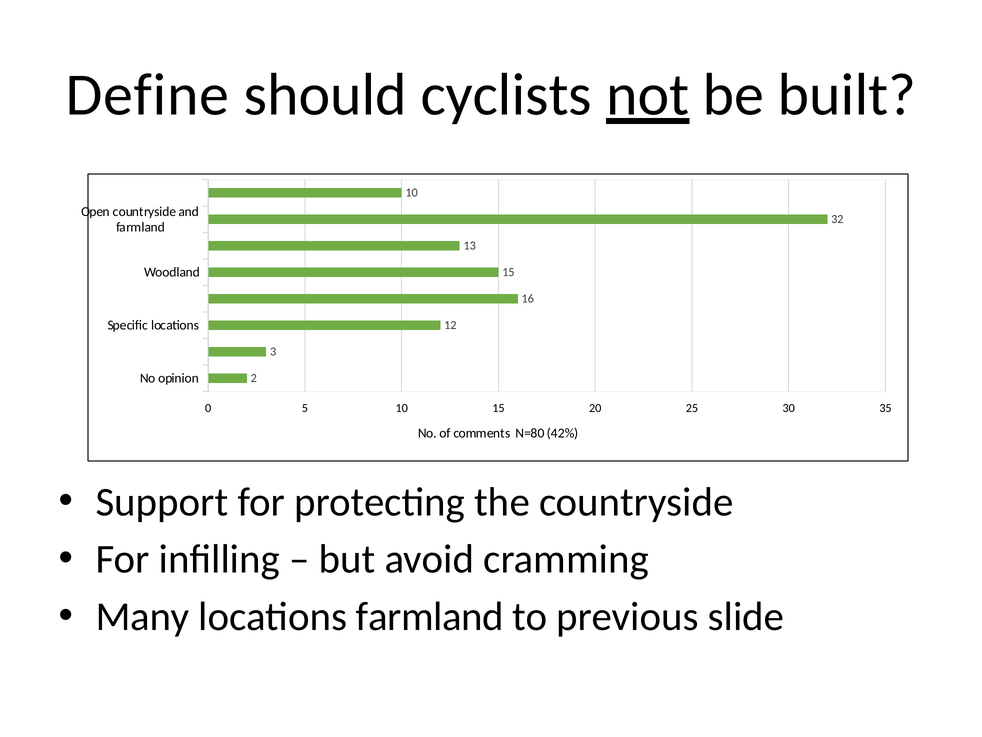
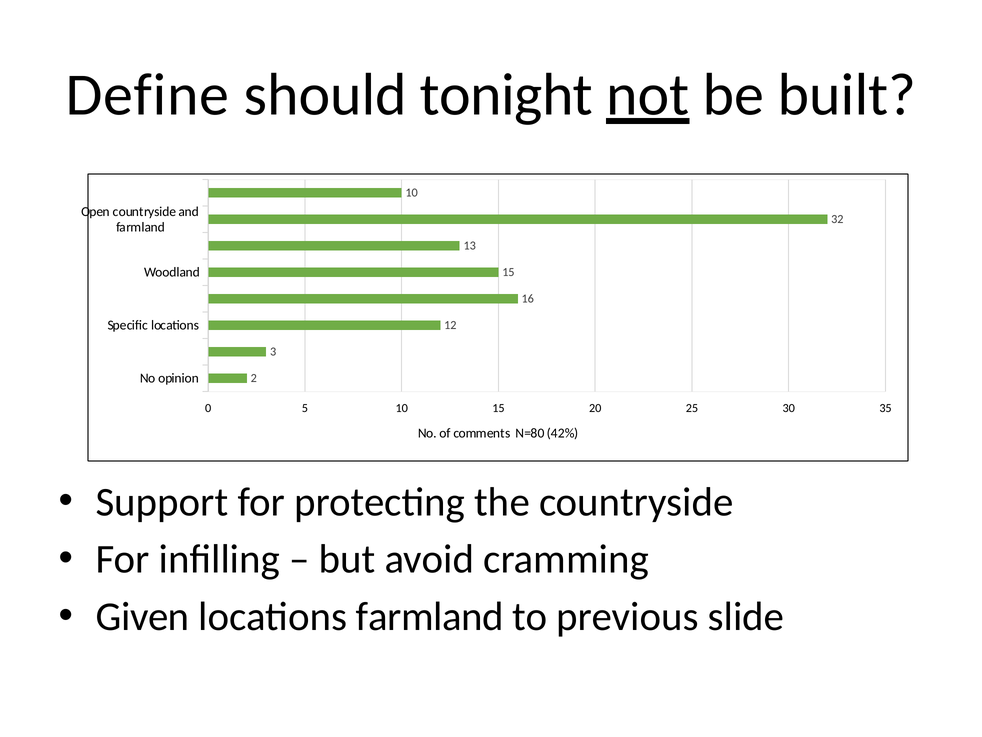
cyclists: cyclists -> tonight
Many: Many -> Given
